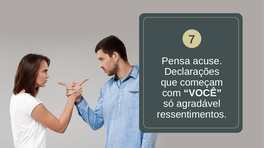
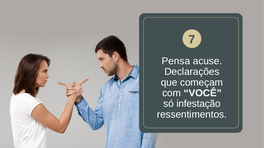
agradável: agradável -> infestação
